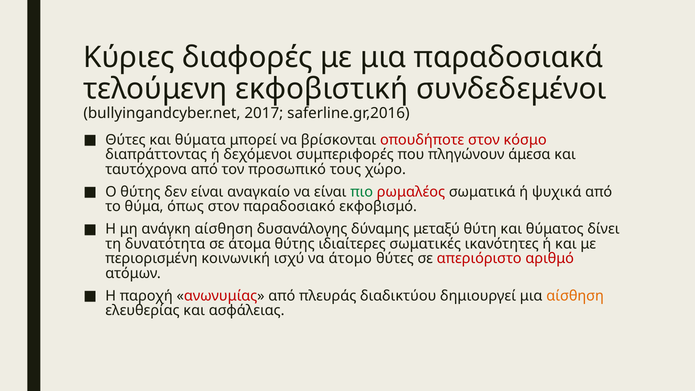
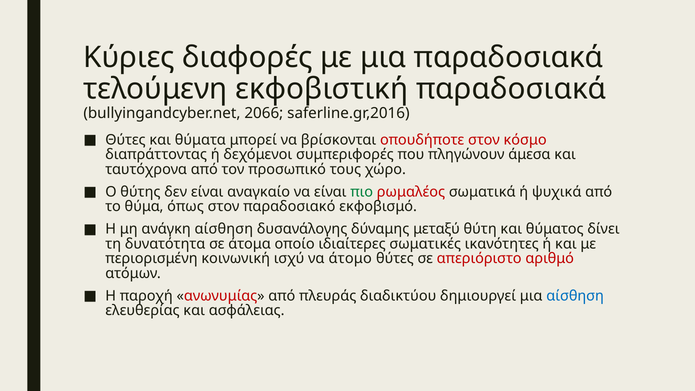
εκφοβιστική συνδεδεμένοι: συνδεδεμένοι -> παραδοσιακά
2017: 2017 -> 2066
άτομα θύτης: θύτης -> οποίο
αίσθηση at (575, 296) colour: orange -> blue
